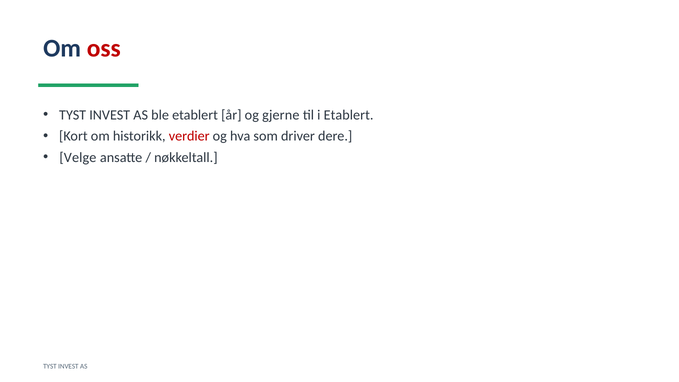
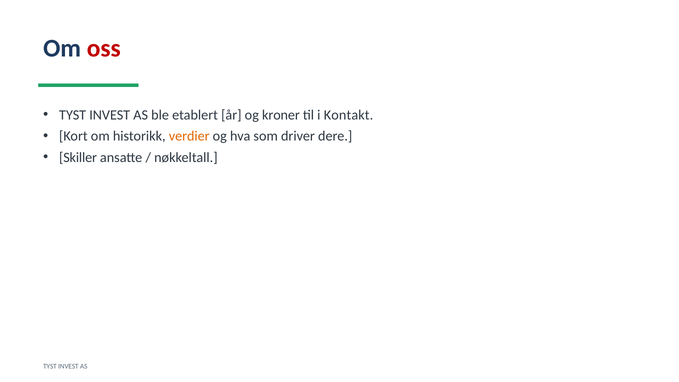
gjerne: gjerne -> kroner
i Etablert: Etablert -> Kontakt
verdier colour: red -> orange
Velge: Velge -> Skiller
